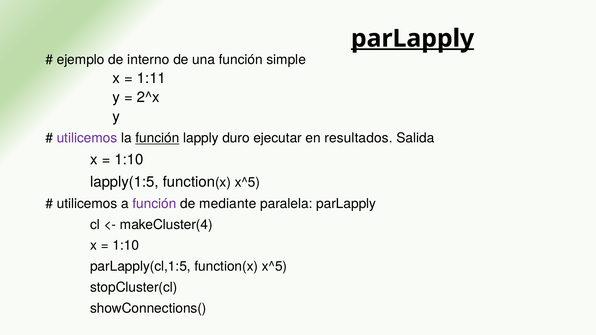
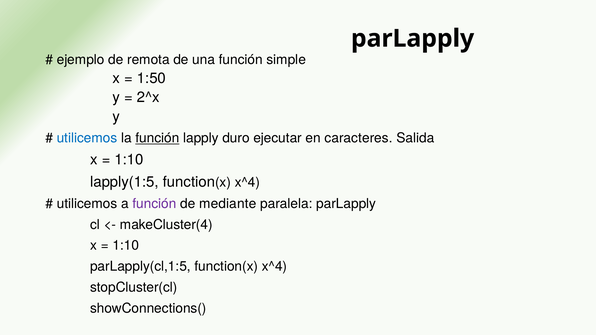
parLapply at (413, 38) underline: present -> none
interno: interno -> remota
1:11: 1:11 -> 1:50
utilicemos at (87, 138) colour: purple -> blue
resultados: resultados -> caracteres
lapply(1:5 function(x x^5: x^5 -> x^4
parLapply(cl,1:5 function(x x^5: x^5 -> x^4
